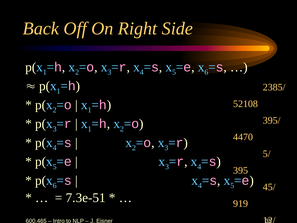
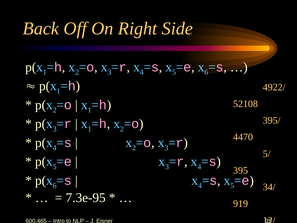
2385/: 2385/ -> 4922/
45/: 45/ -> 34/
7.3e-51: 7.3e-51 -> 7.3e-95
